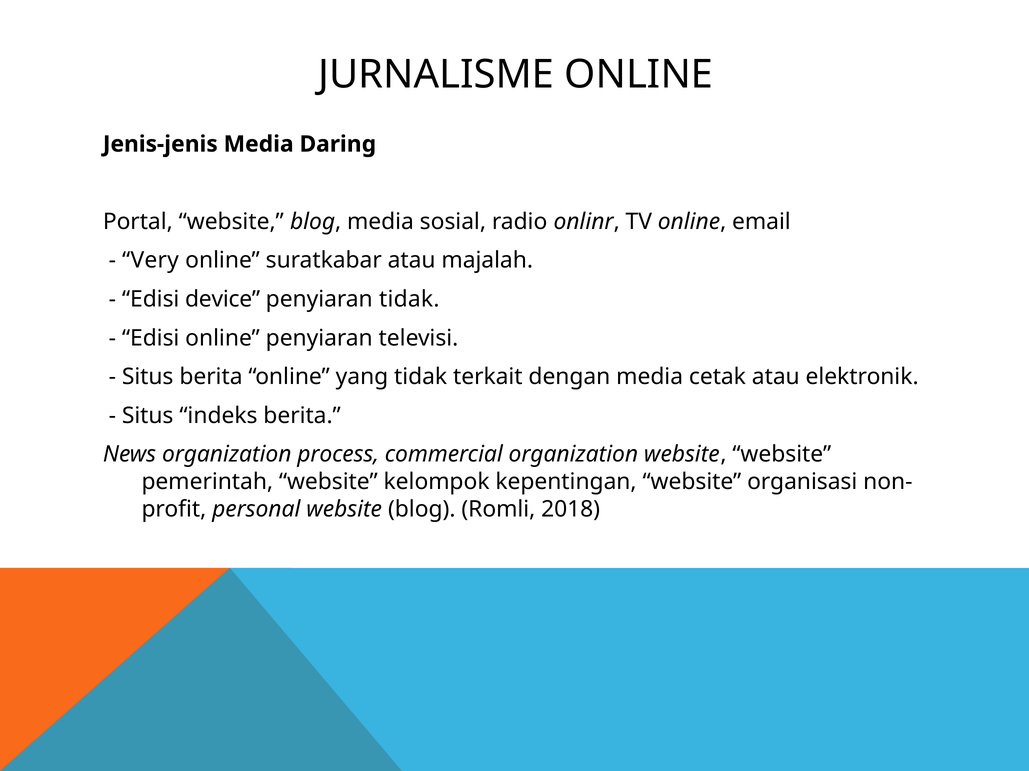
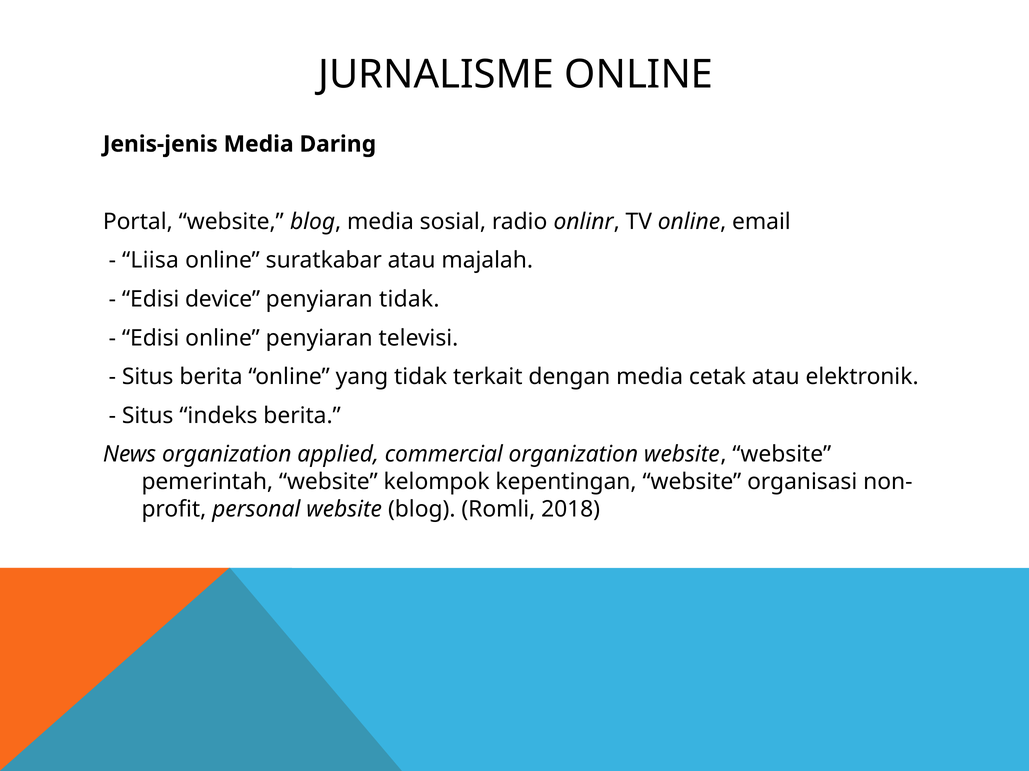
Very: Very -> Liisa
process: process -> applied
